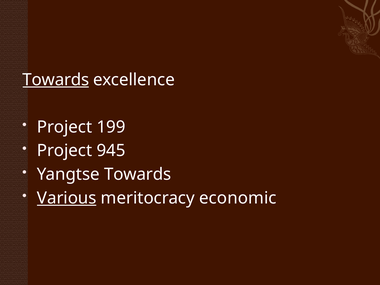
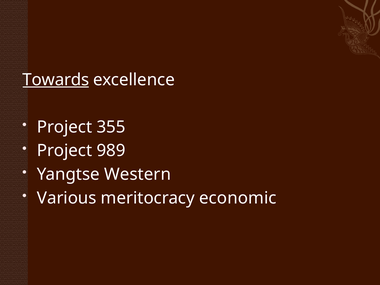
199: 199 -> 355
945: 945 -> 989
Yangtse Towards: Towards -> Western
Various underline: present -> none
